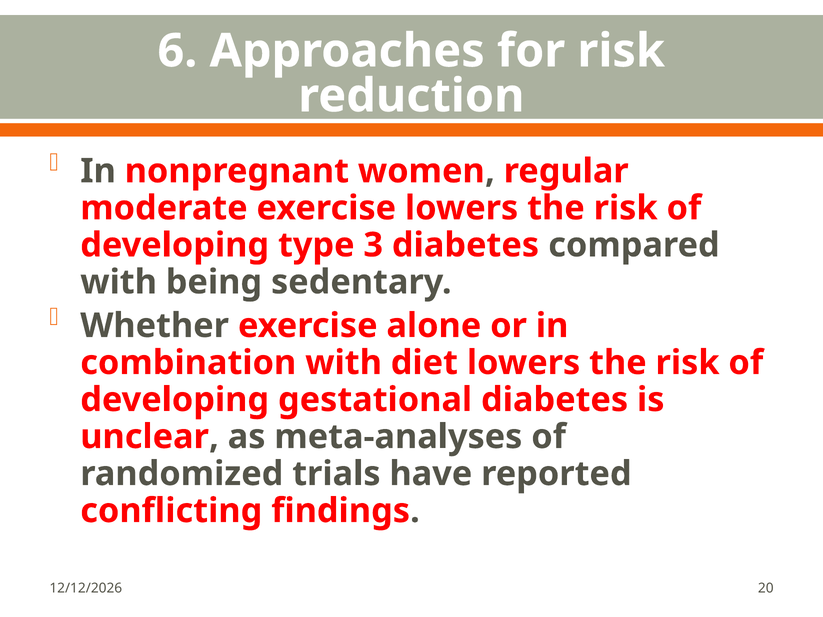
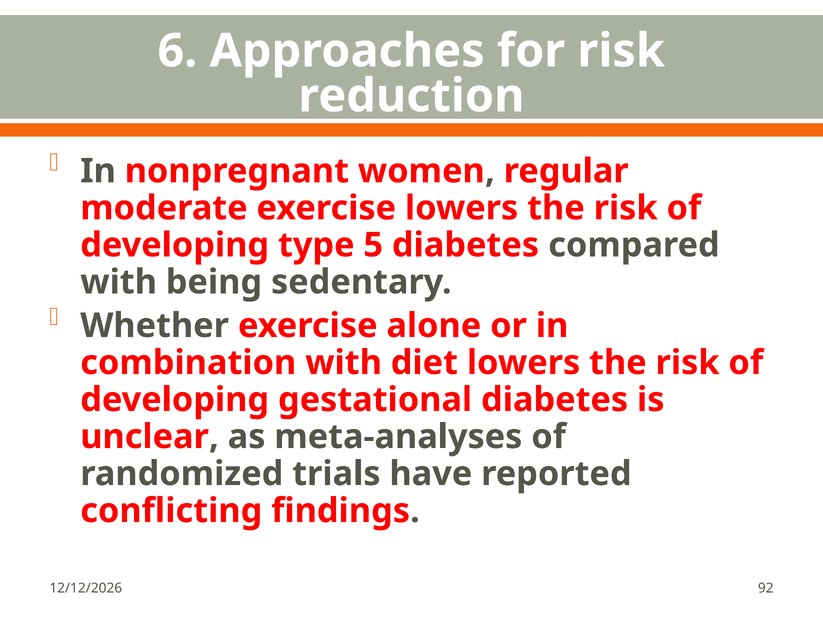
3: 3 -> 5
20: 20 -> 92
